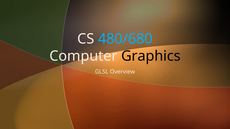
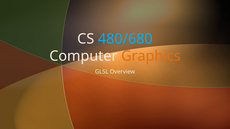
Graphics colour: black -> orange
